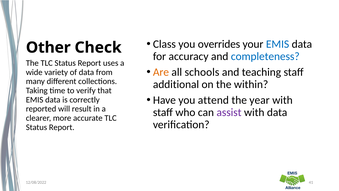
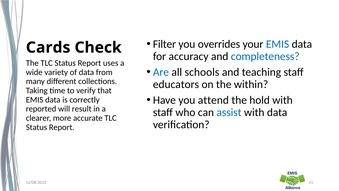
Class: Class -> Filter
Other: Other -> Cards
Are colour: orange -> blue
additional: additional -> educators
year: year -> hold
assist colour: purple -> blue
